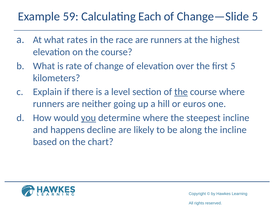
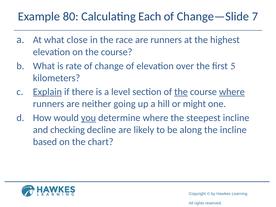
59: 59 -> 80
Change—Slide 5: 5 -> 7
rates: rates -> close
Explain underline: none -> present
where at (232, 92) underline: none -> present
euros: euros -> might
happens: happens -> checking
